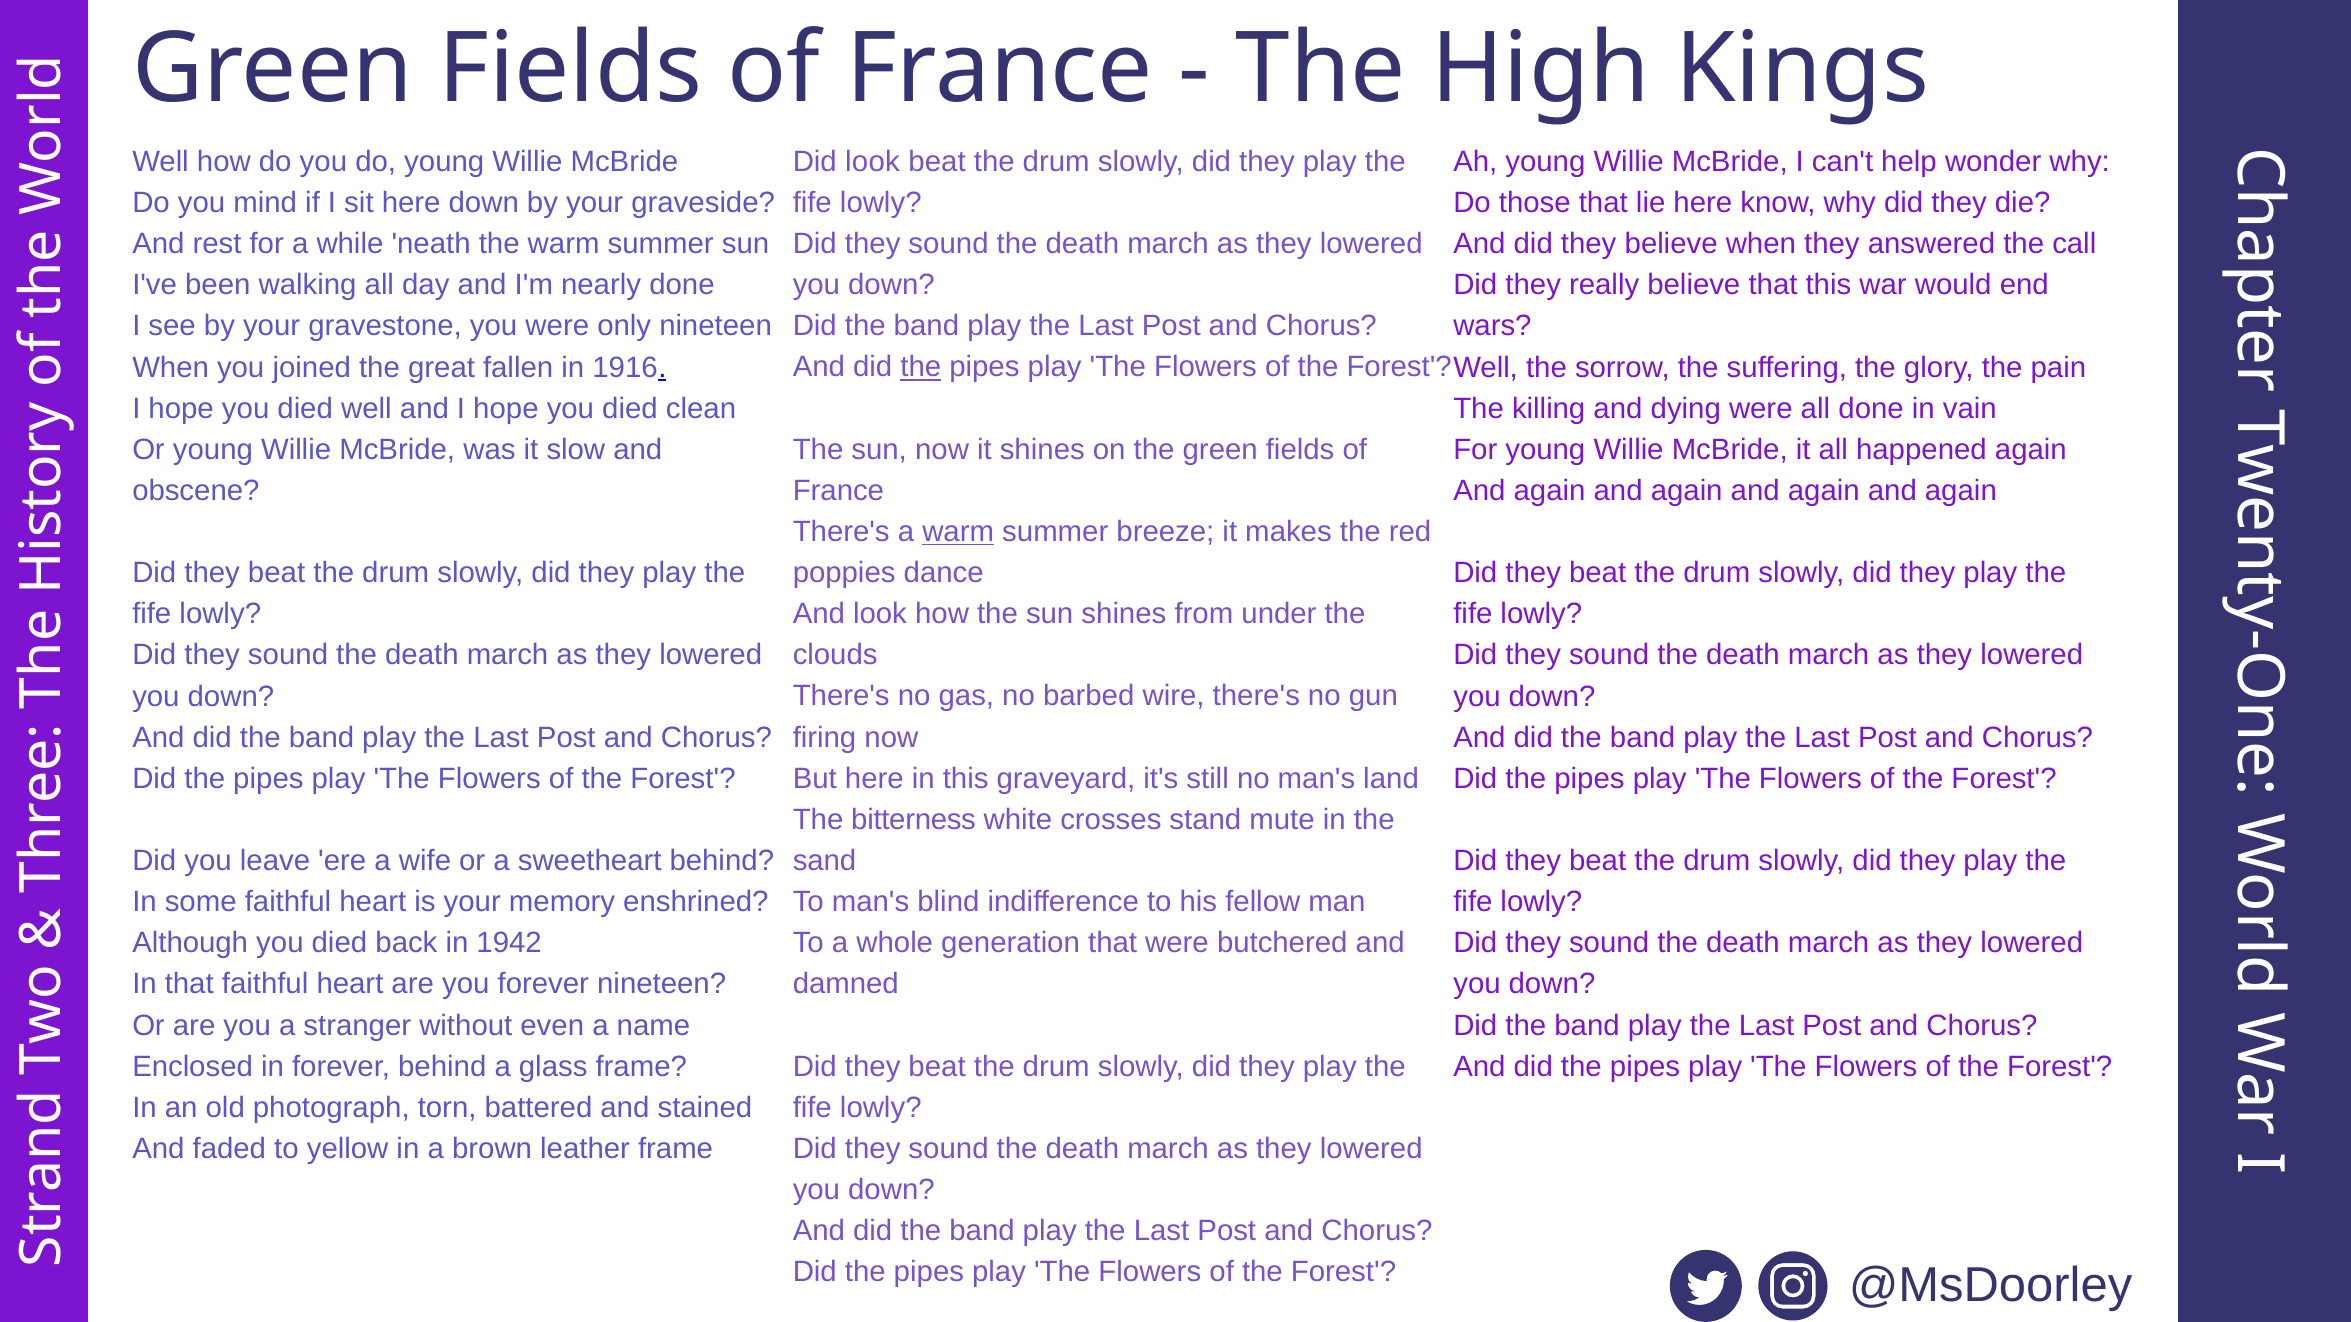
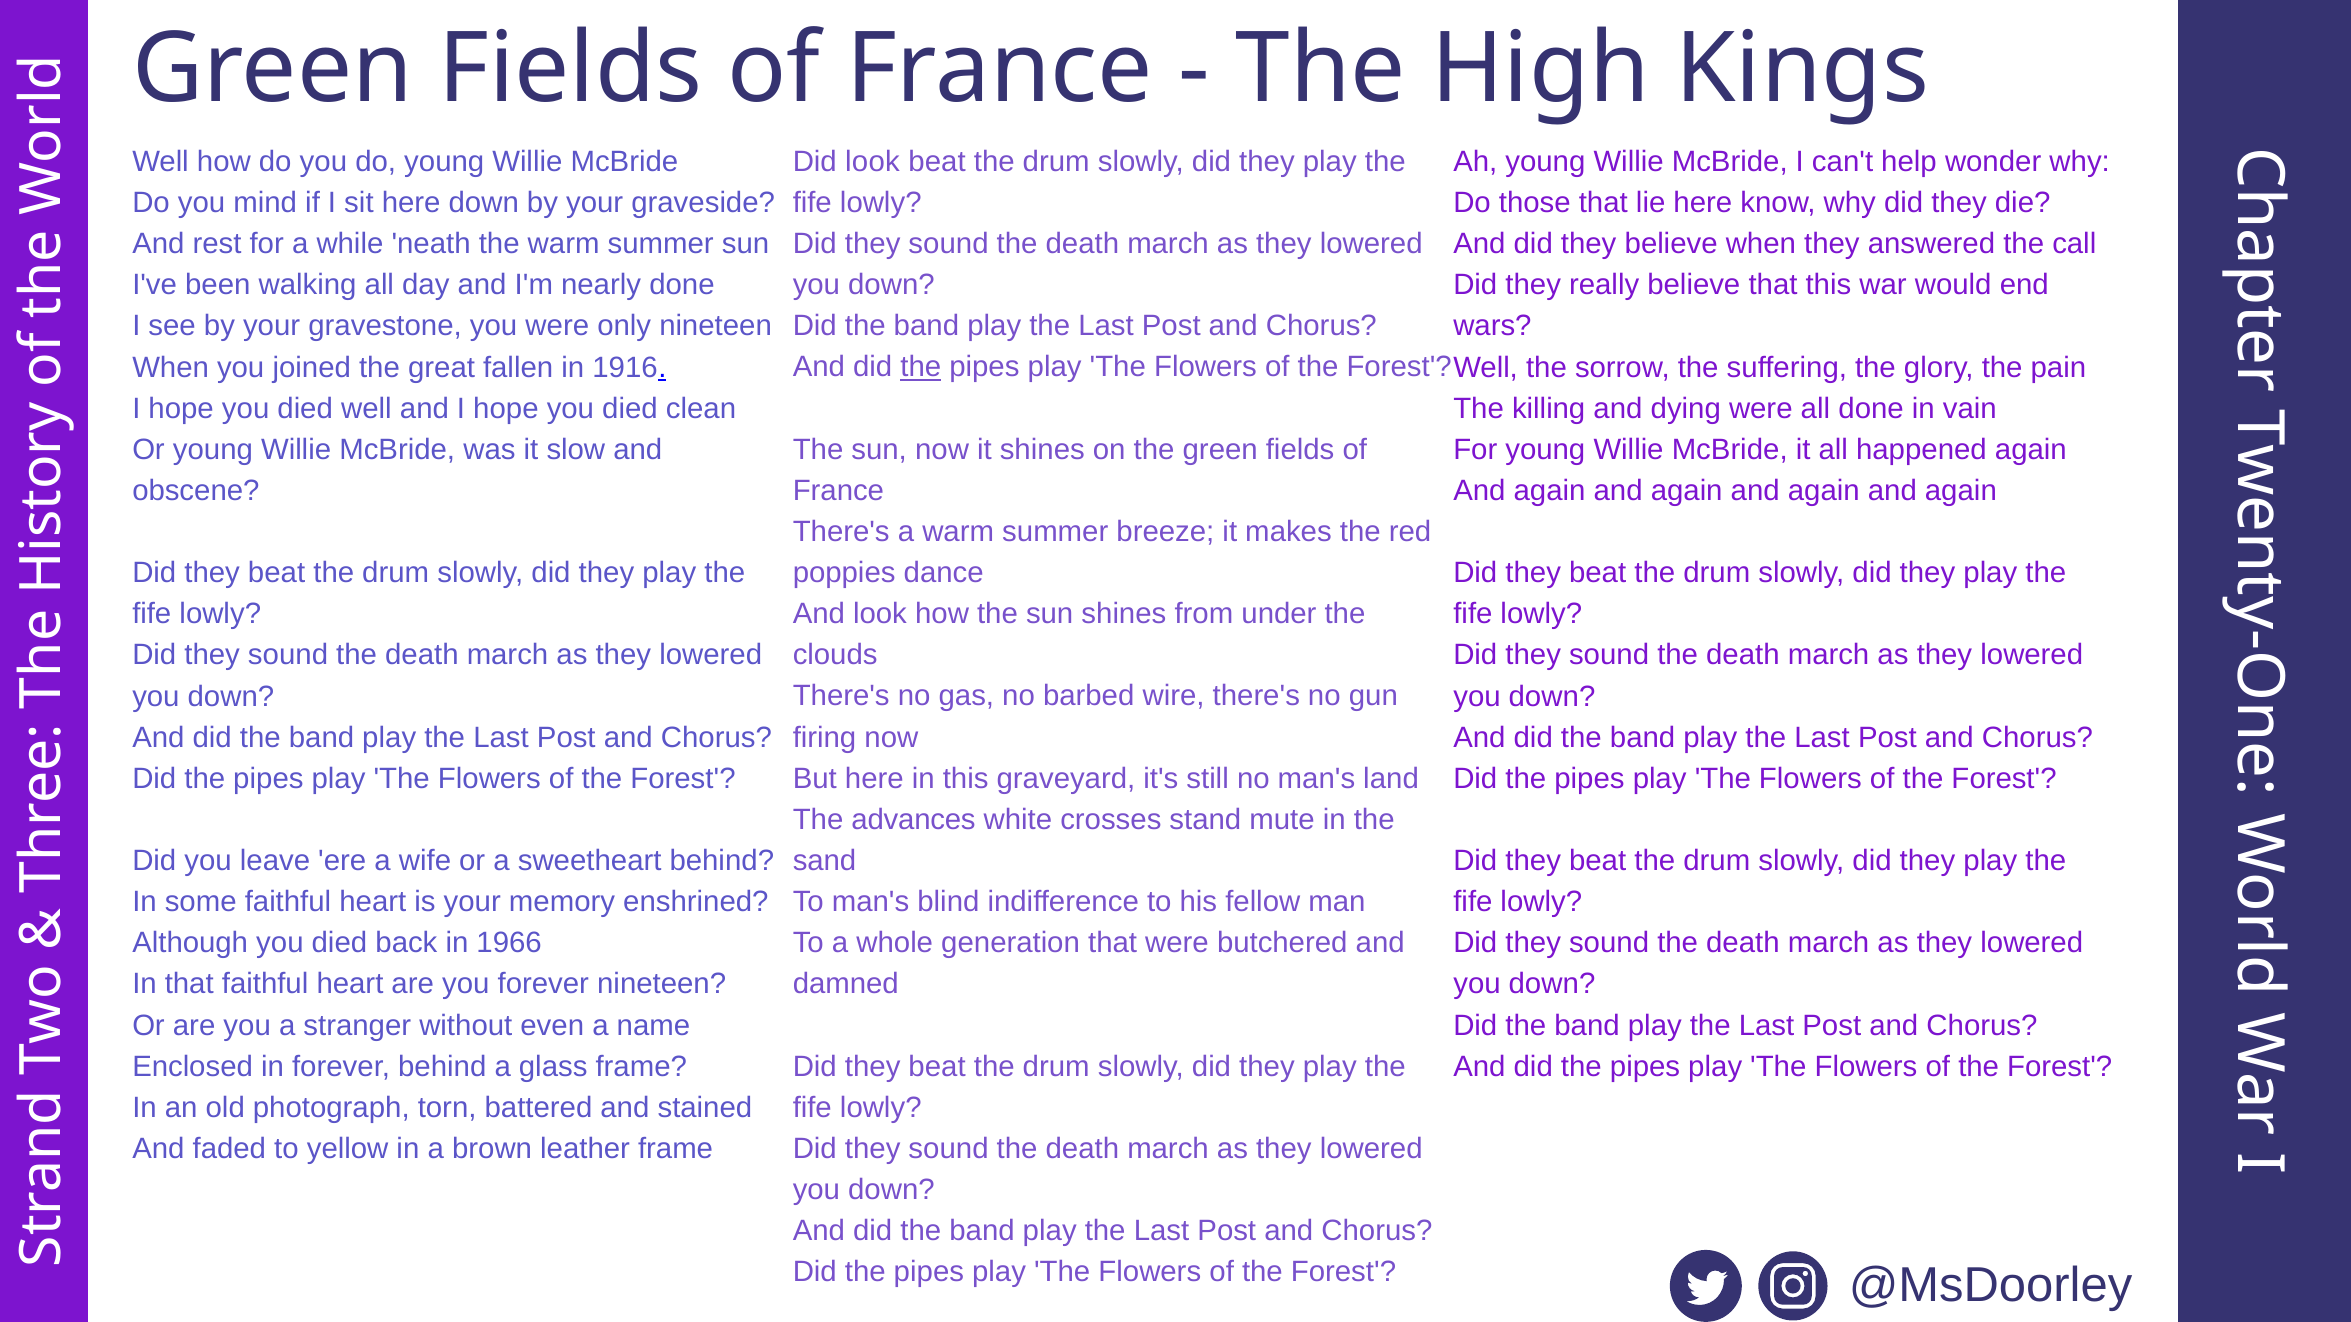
warm at (958, 532) underline: present -> none
bitterness: bitterness -> advances
1942: 1942 -> 1966
